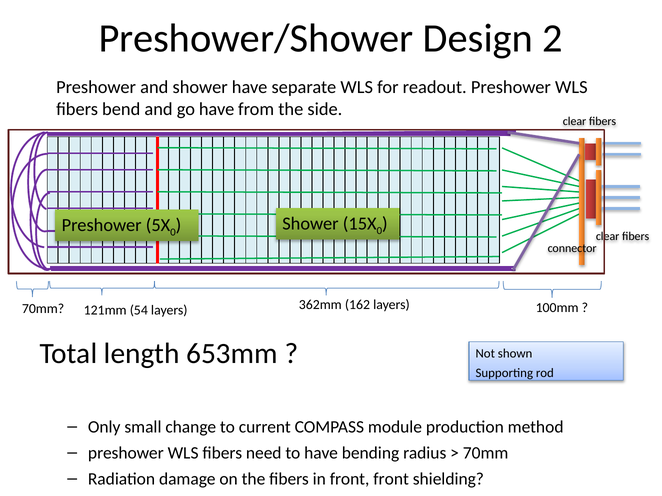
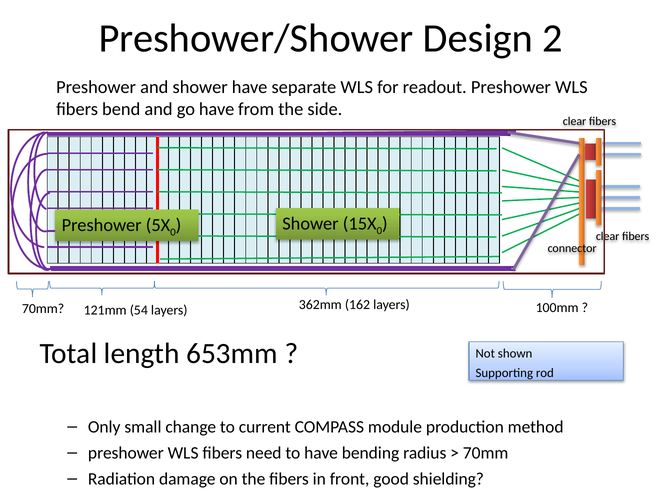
front front: front -> good
